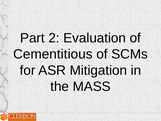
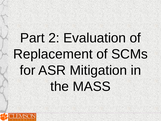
Cementitious: Cementitious -> Replacement
